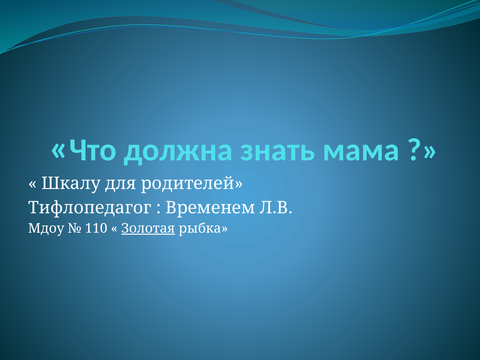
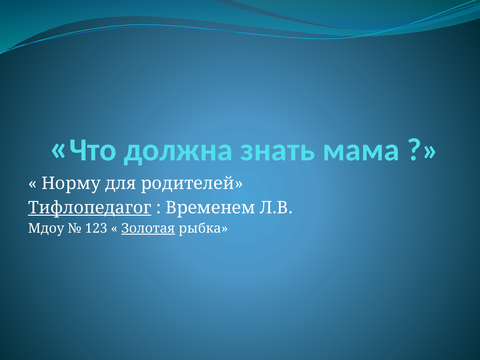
Шкалу: Шкалу -> Норму
Тифлопедагог underline: none -> present
110: 110 -> 123
